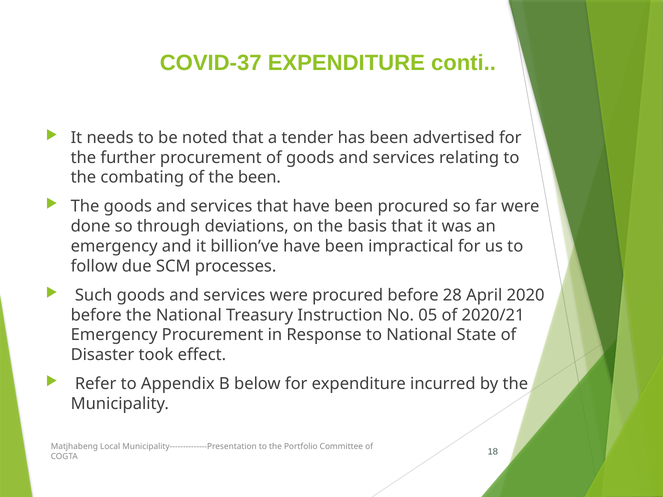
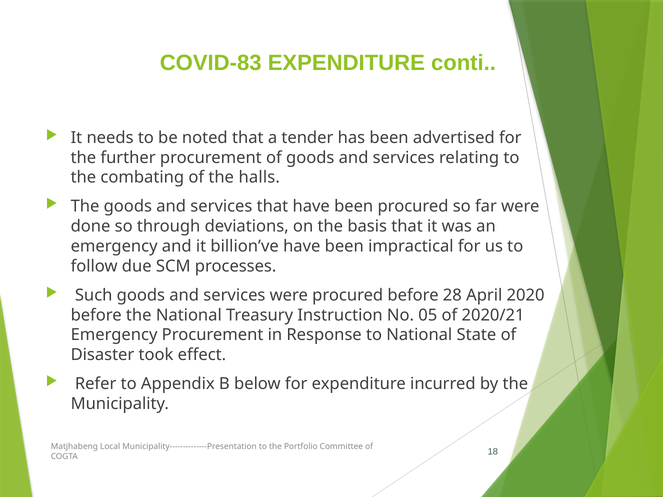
COVID-37: COVID-37 -> COVID-83
the been: been -> halls
